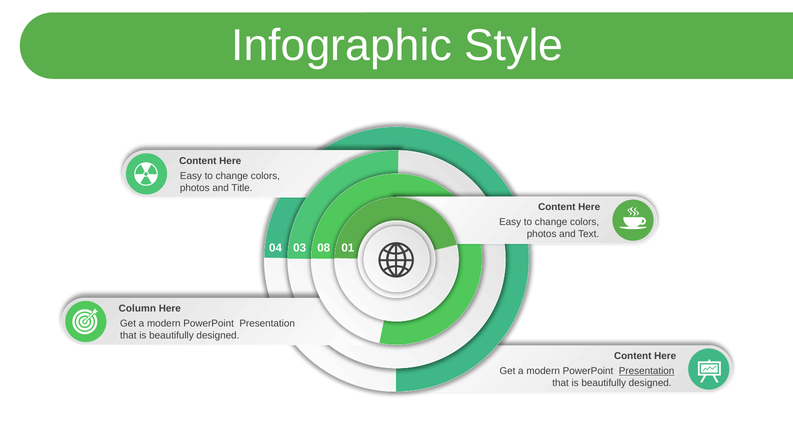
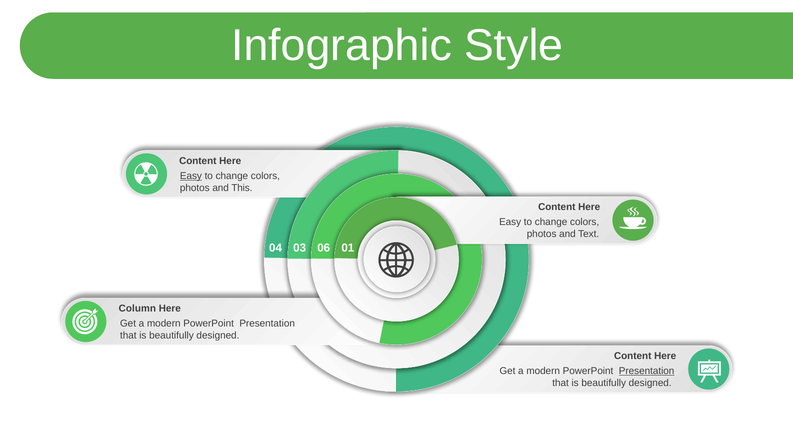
Easy at (191, 176) underline: none -> present
Title: Title -> This
08: 08 -> 06
